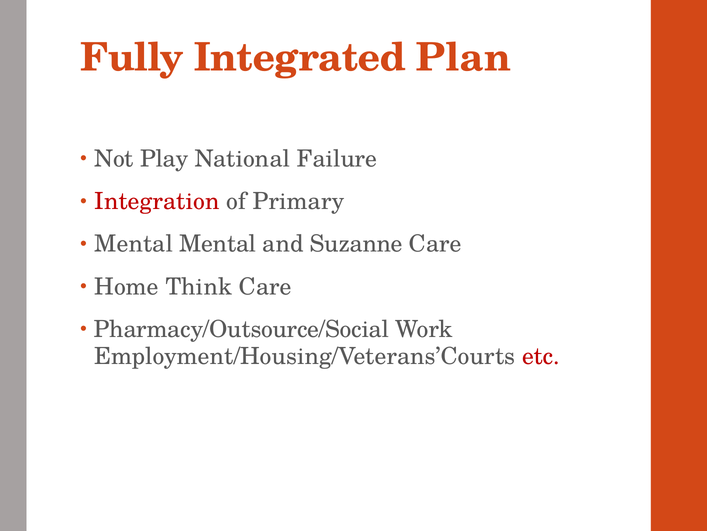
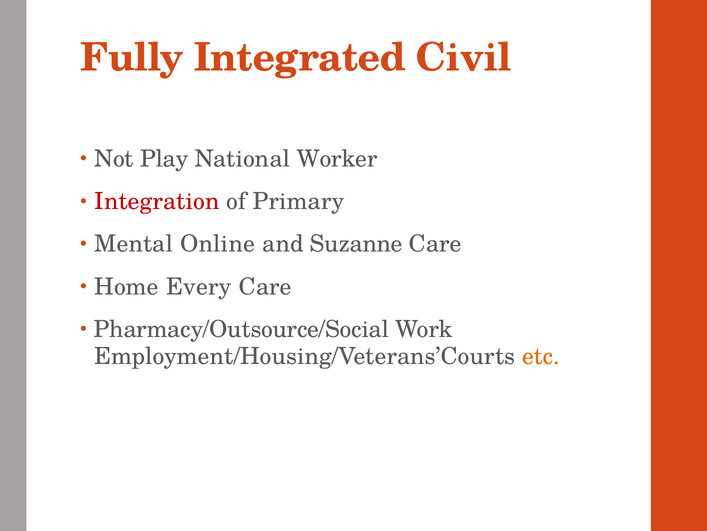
Plan: Plan -> Civil
Failure: Failure -> Worker
Mental Mental: Mental -> Online
Think: Think -> Every
etc colour: red -> orange
